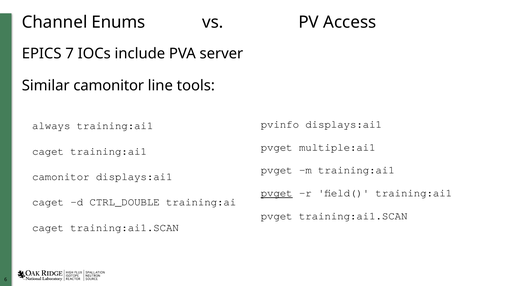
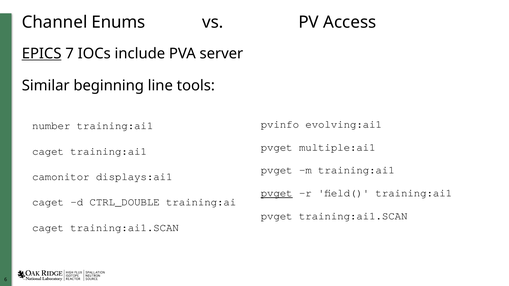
EPICS underline: none -> present
Similar camonitor: camonitor -> beginning
pvinfo displays:ai1: displays:ai1 -> evolving:ai1
always: always -> number
